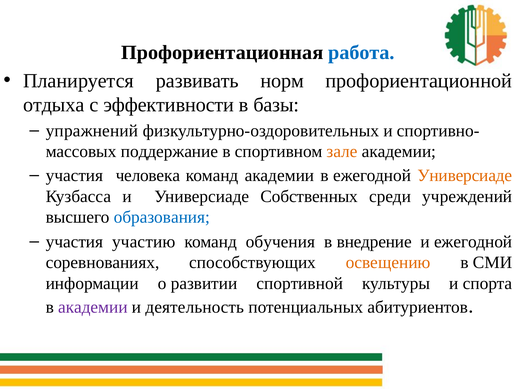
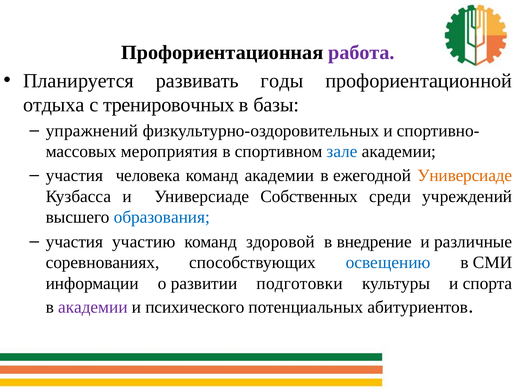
работа colour: blue -> purple
норм: норм -> годы
эффективности: эффективности -> тренировочных
поддержание: поддержание -> мероприятия
зале colour: orange -> blue
обучения: обучения -> здоровой
и ежегодной: ежегодной -> различные
освещению colour: orange -> blue
спортивной: спортивной -> подготовки
деятельность: деятельность -> психического
